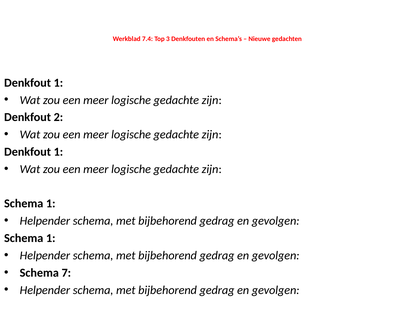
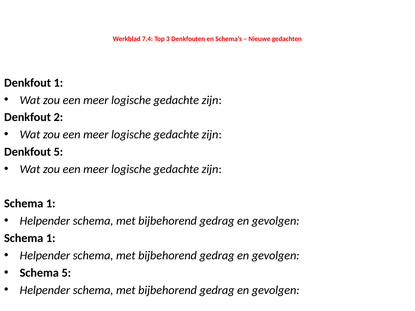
1 at (58, 152): 1 -> 5
Schema 7: 7 -> 5
